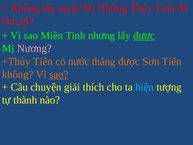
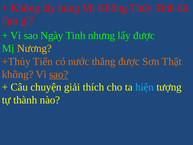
tuyệt: tuyệt -> hùng
Mị Những: Những -> Không
Miền: Miền -> Ngày
được at (144, 35) underline: present -> none
Nương colour: pink -> yellow
Sơn Tiến: Tiến -> Thật
